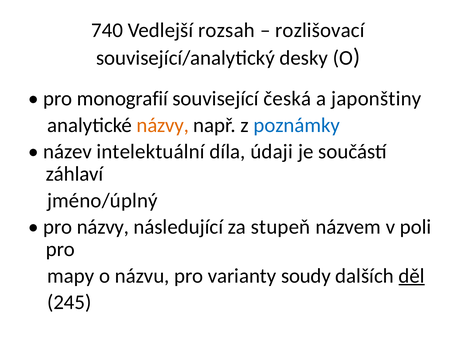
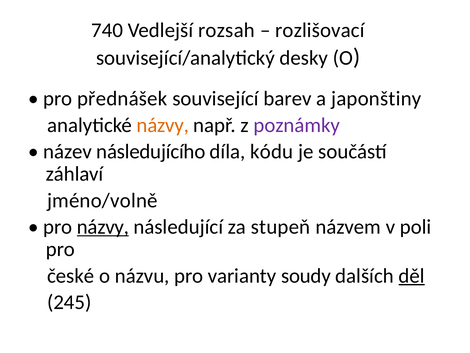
monografií: monografií -> přednášek
česká: česká -> barev
poznámky colour: blue -> purple
intelektuální: intelektuální -> následujícího
údaji: údaji -> kódu
jméno/úplný: jméno/úplný -> jméno/volně
názvy at (103, 226) underline: none -> present
mapy: mapy -> české
